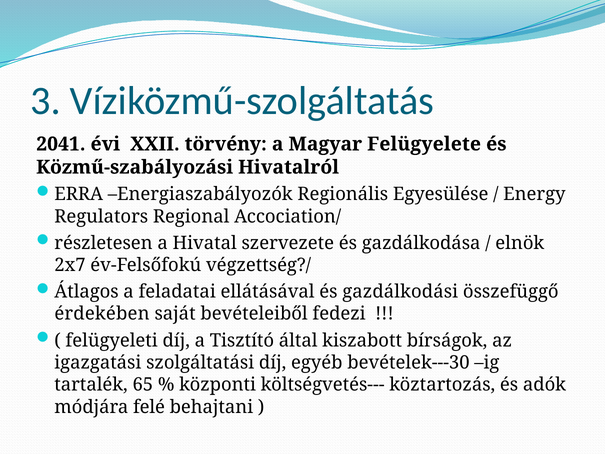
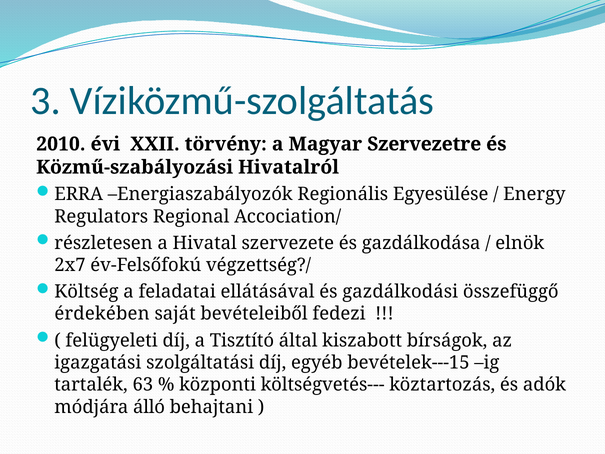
2041: 2041 -> 2010
Felügyelete: Felügyelete -> Szervezetre
Átlagos: Átlagos -> Költség
bevételek---30: bevételek---30 -> bevételek---15
65: 65 -> 63
felé: felé -> álló
